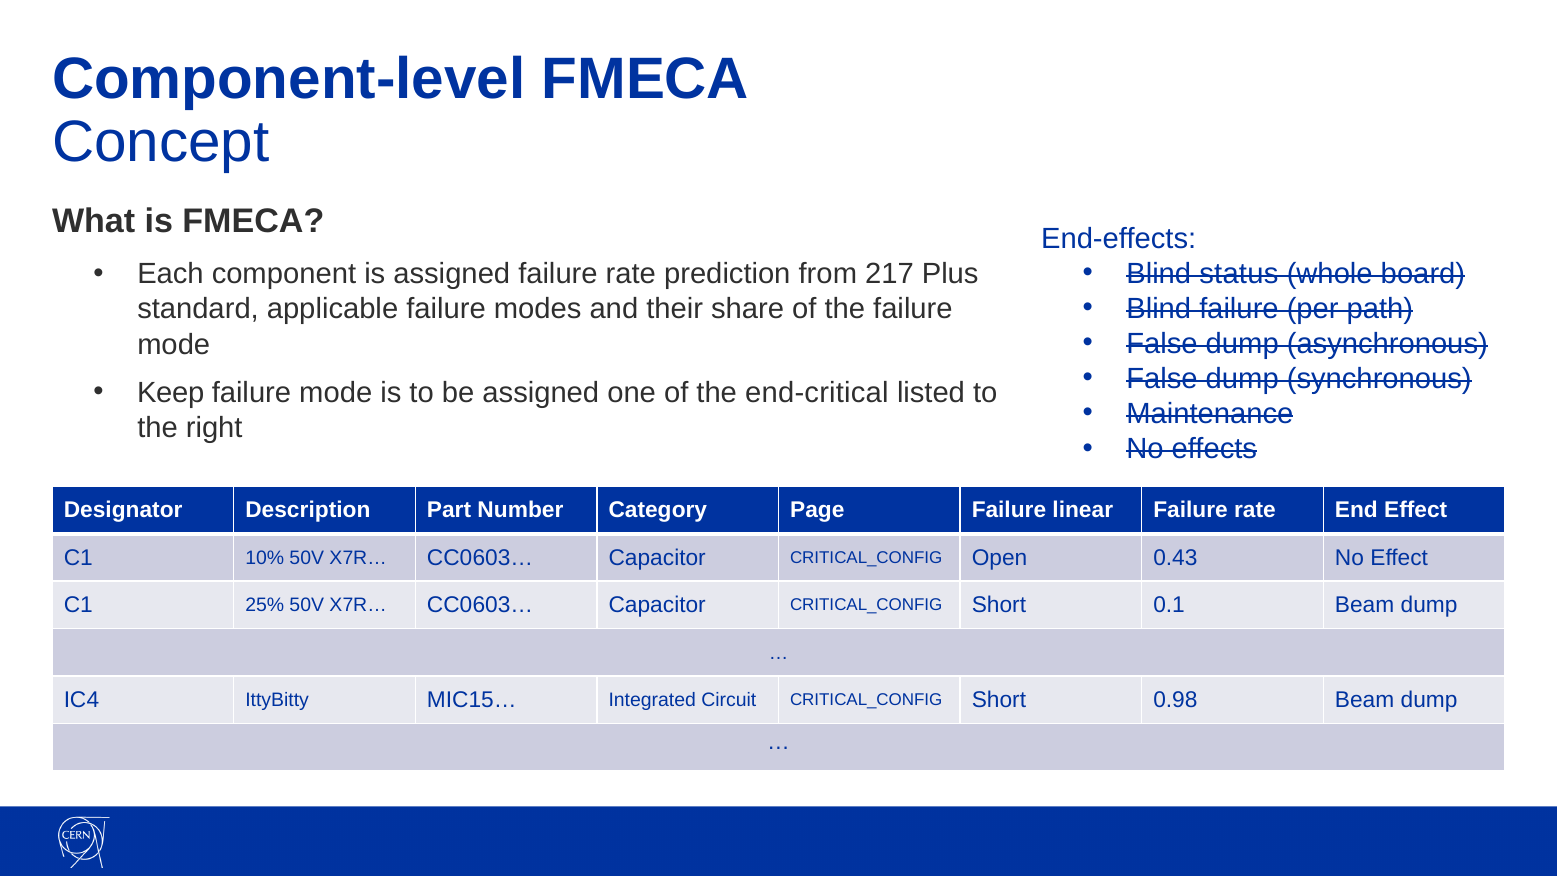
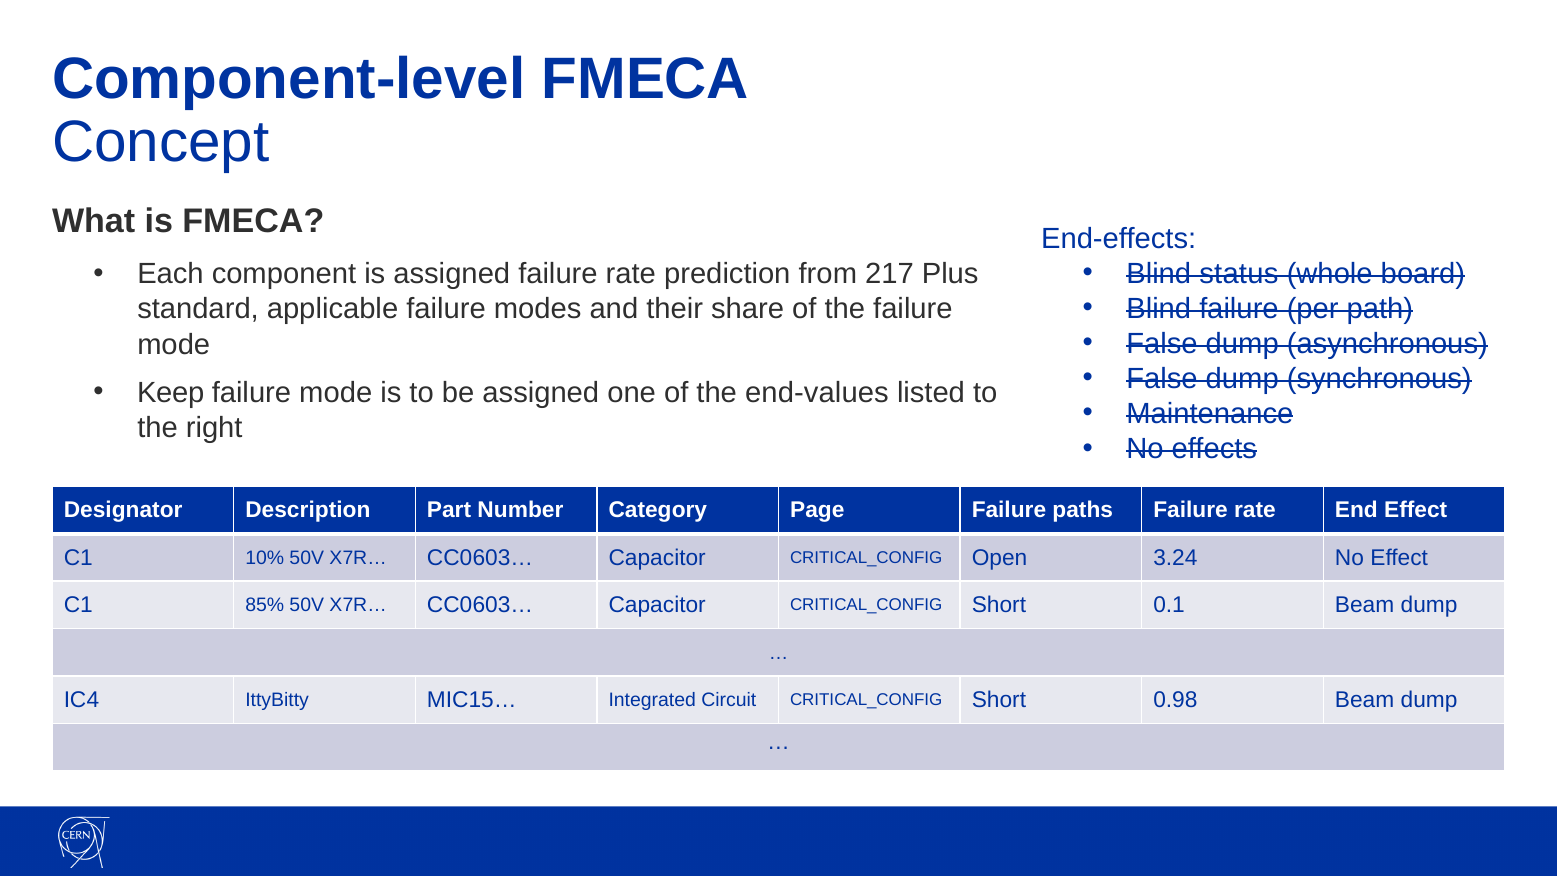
end-critical: end-critical -> end-values
linear: linear -> paths
0.43: 0.43 -> 3.24
25%: 25% -> 85%
